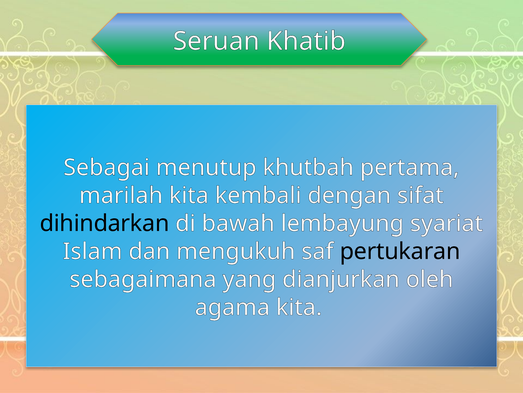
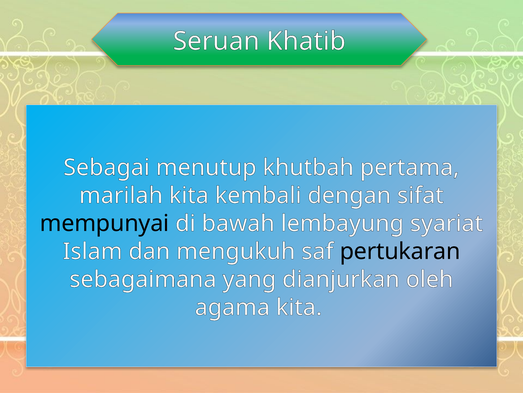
dihindarkan: dihindarkan -> mempunyai
